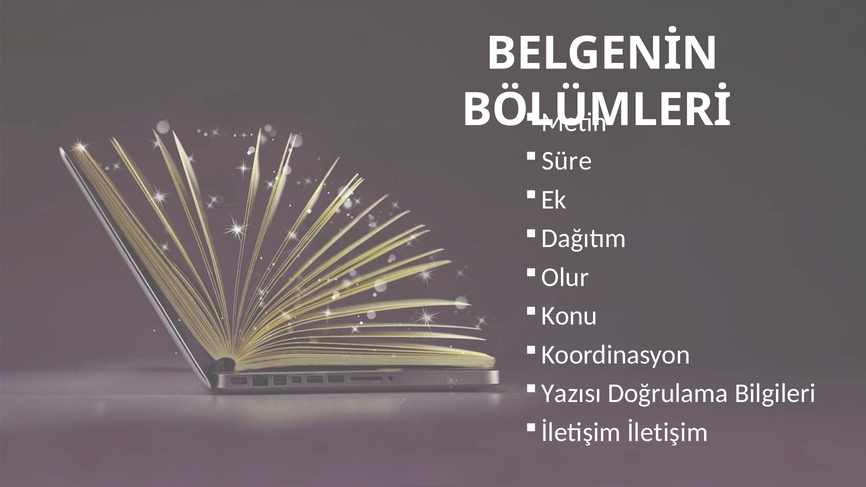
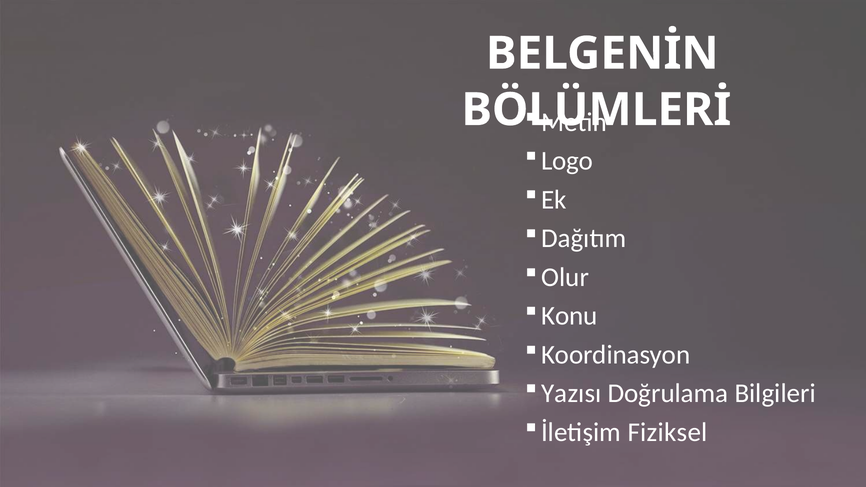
Süre: Süre -> Logo
İletişim İletişim: İletişim -> Fiziksel
